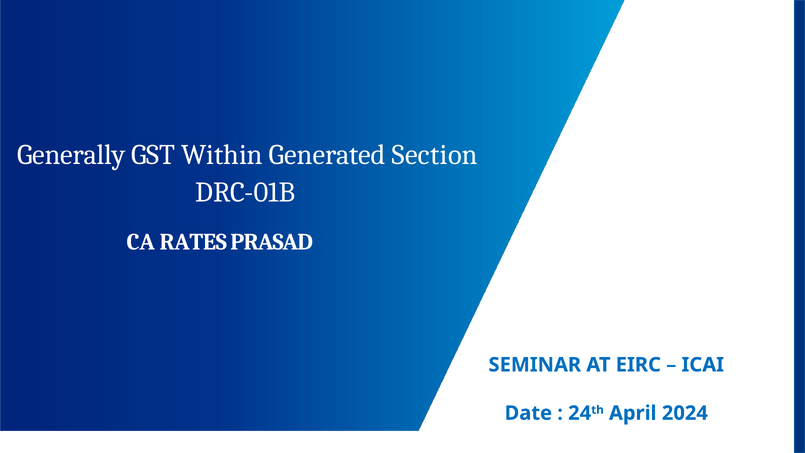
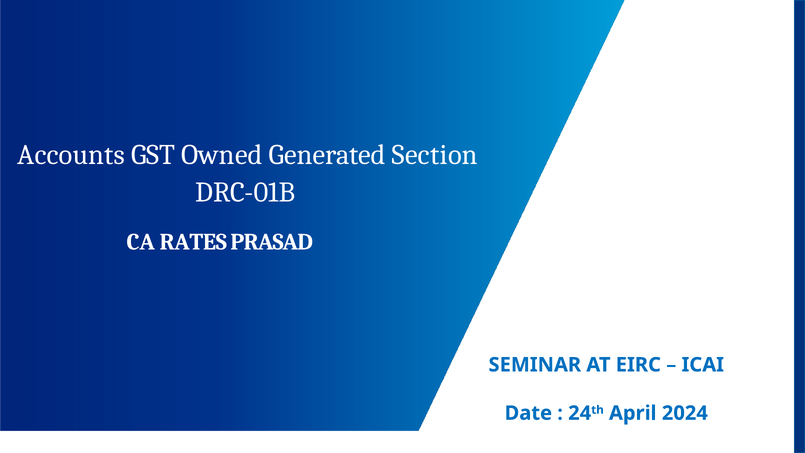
Generally: Generally -> Accounts
Within: Within -> Owned
